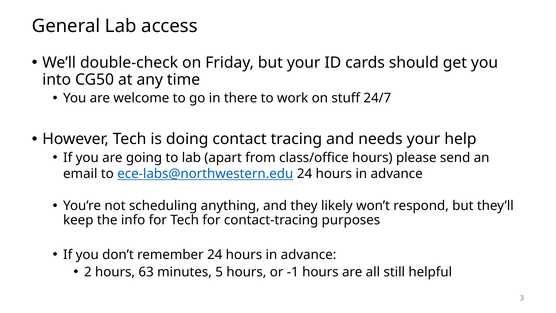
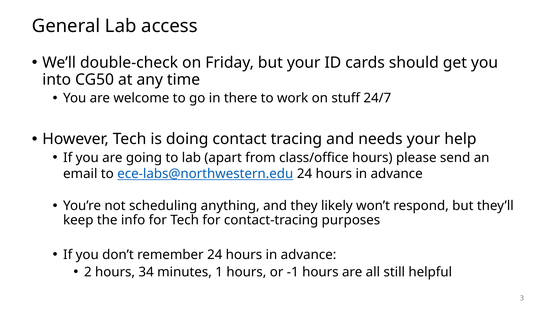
63: 63 -> 34
5: 5 -> 1
